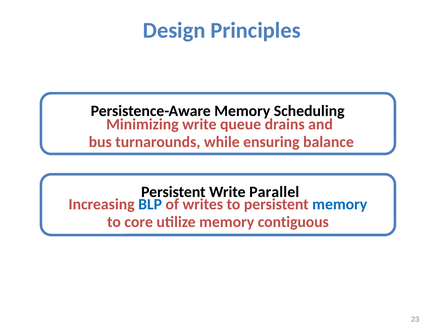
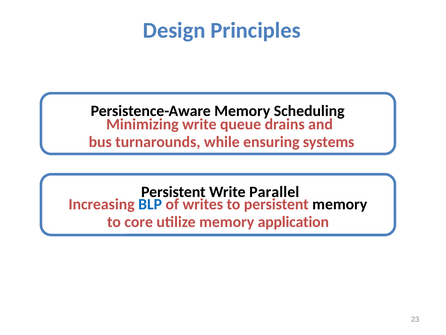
balance: balance -> systems
memory at (340, 204) colour: blue -> black
contiguous: contiguous -> application
